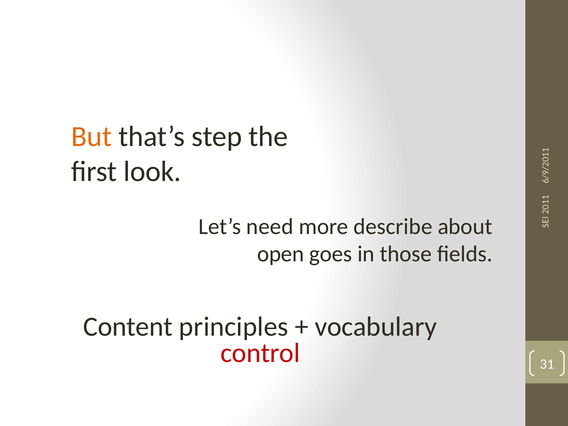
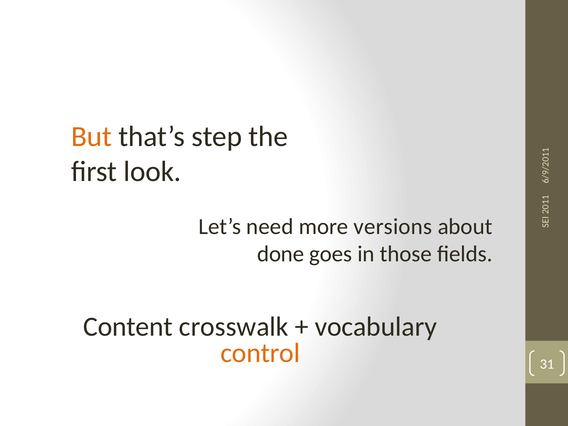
describe: describe -> versions
open: open -> done
principles: principles -> crosswalk
control colour: red -> orange
